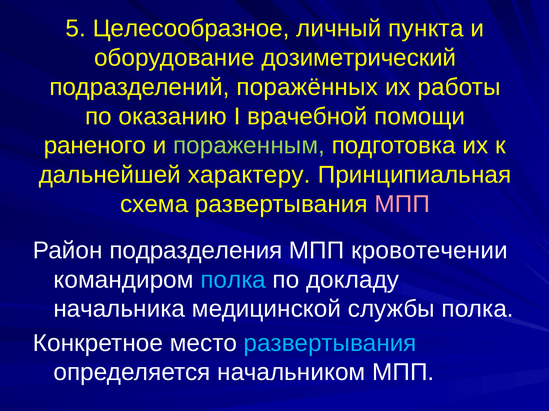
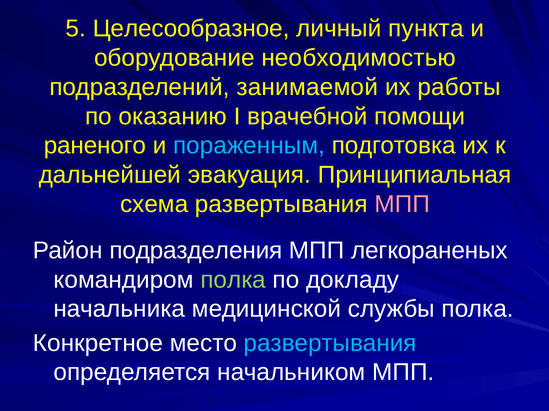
дозиметрический: дозиметрический -> необходимостью
поражённых: поражённых -> занимаемой
пораженным colour: light green -> light blue
характеру: характеру -> эвакуация
кровотечении: кровотечении -> легкораненых
полка at (233, 280) colour: light blue -> light green
